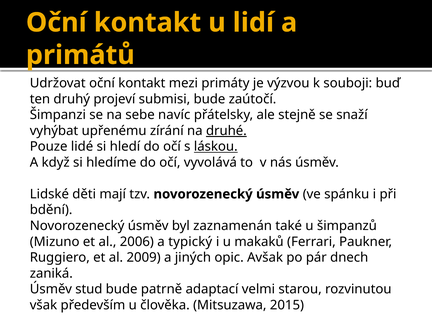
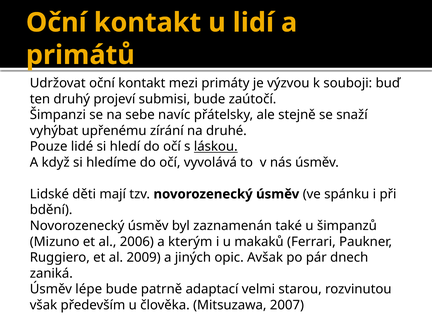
druhé underline: present -> none
typický: typický -> kterým
stud: stud -> lépe
2015: 2015 -> 2007
